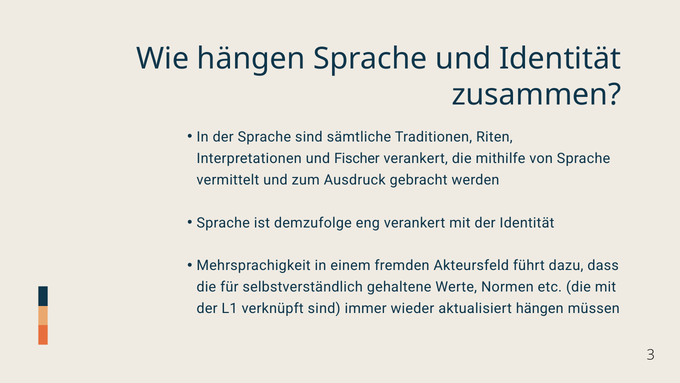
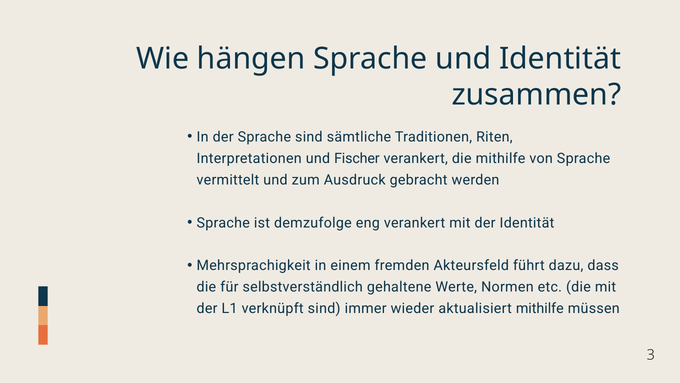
aktualisiert hängen: hängen -> mithilfe
